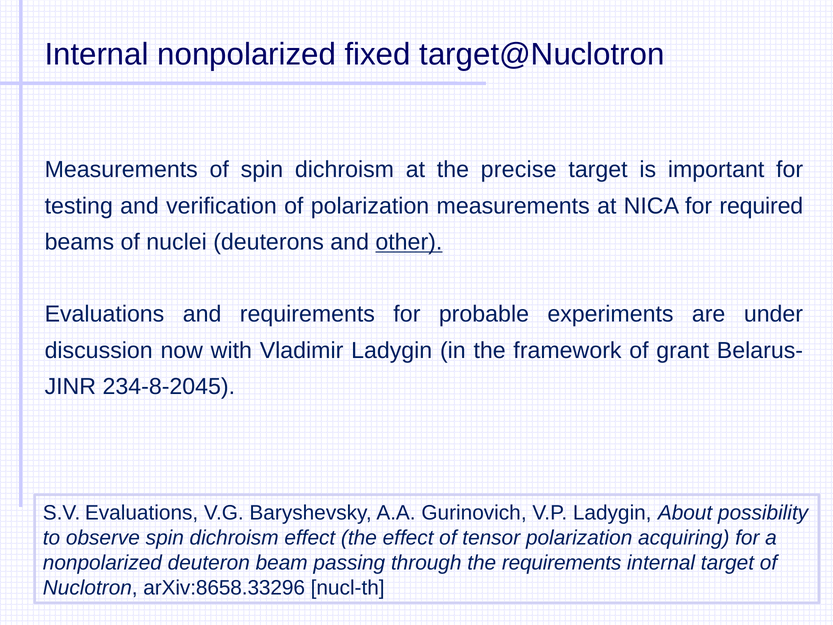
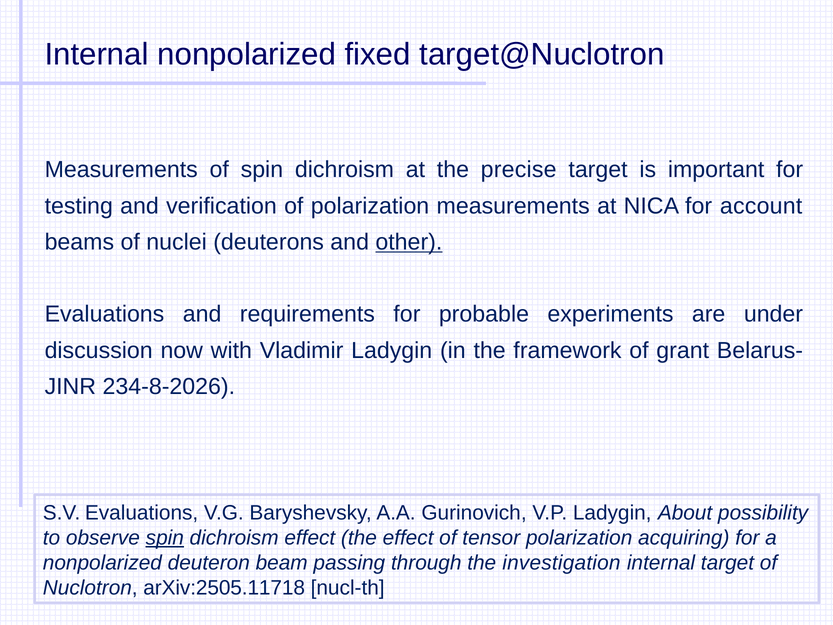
required: required -> account
234-8-2045: 234-8-2045 -> 234-8-2026
spin at (165, 538) underline: none -> present
the requirements: requirements -> investigation
arXiv:8658.33296: arXiv:8658.33296 -> arXiv:2505.11718
